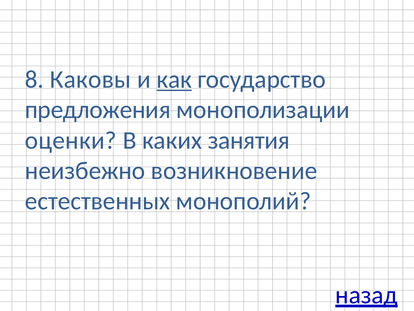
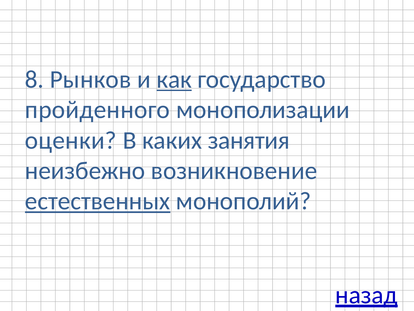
Каковы: Каковы -> Рынков
предложения: предложения -> пройденного
естественных underline: none -> present
